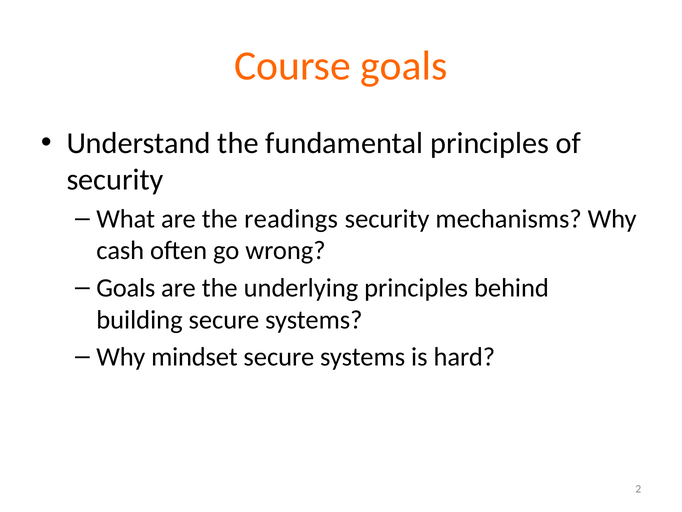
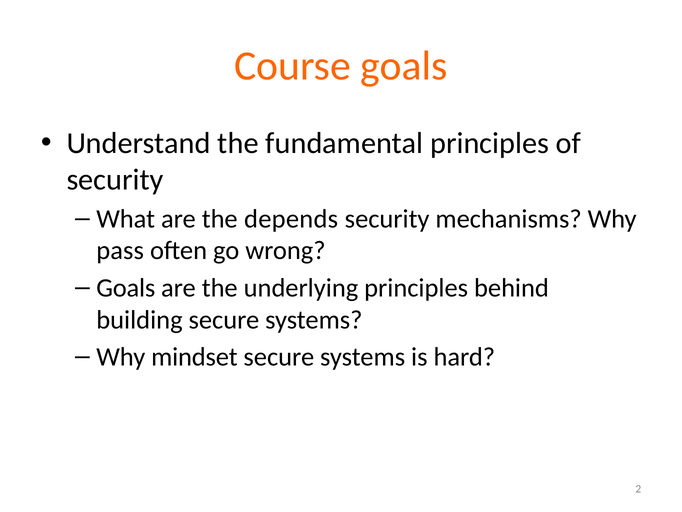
readings: readings -> depends
cash: cash -> pass
